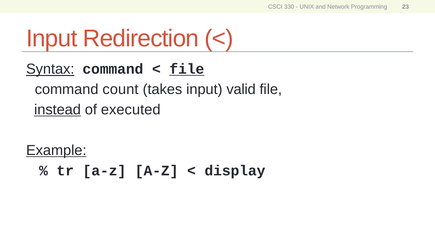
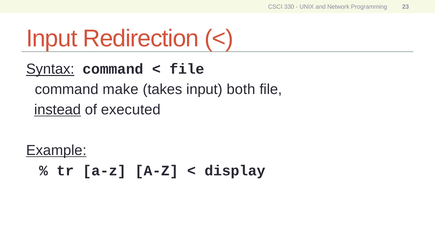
file at (187, 69) underline: present -> none
count: count -> make
valid: valid -> both
